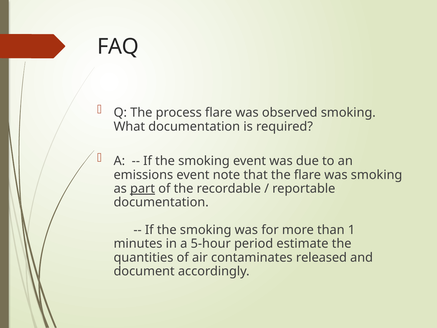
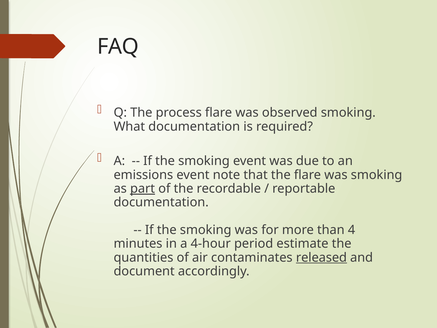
1: 1 -> 4
5-hour: 5-hour -> 4-hour
released underline: none -> present
